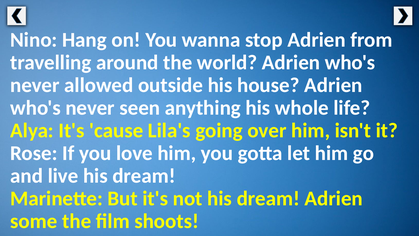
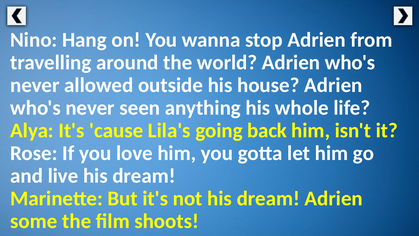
over: over -> back
